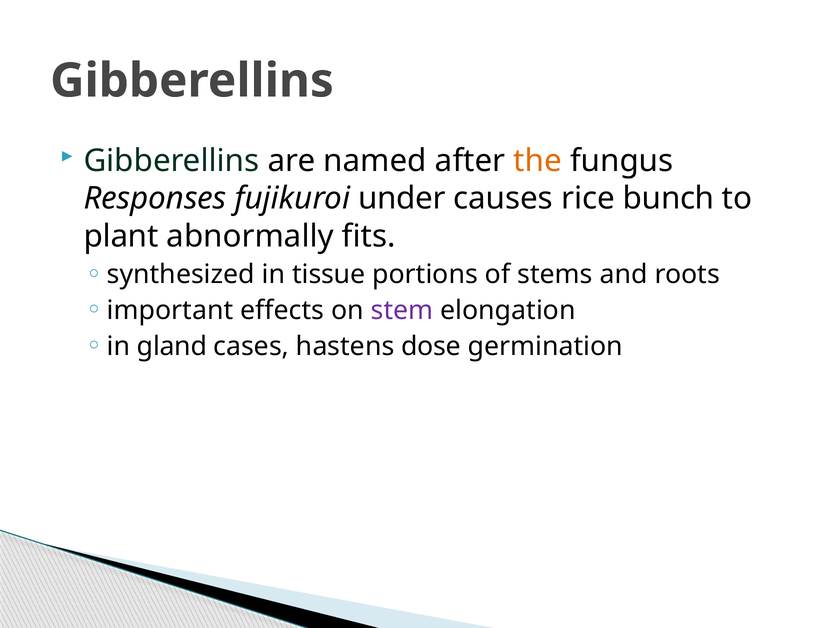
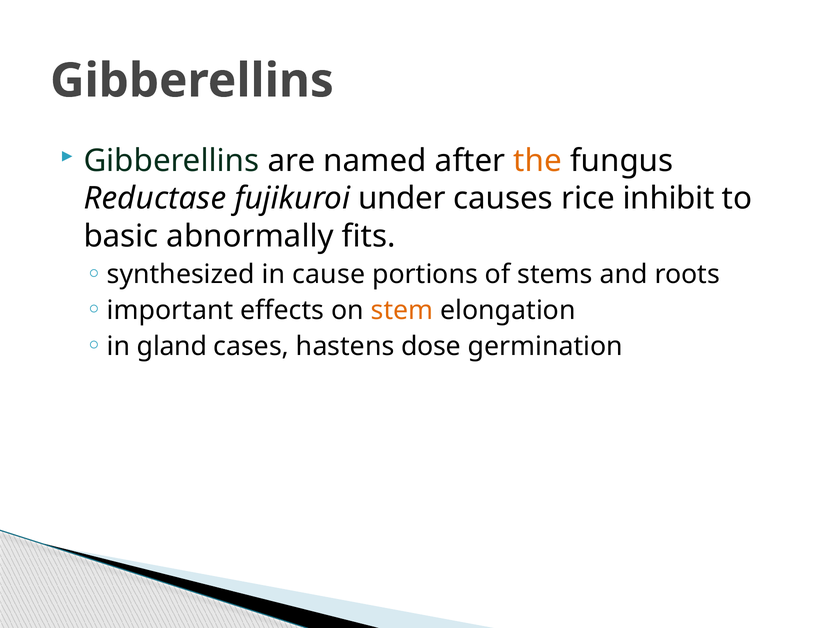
Responses: Responses -> Reductase
bunch: bunch -> inhibit
plant: plant -> basic
tissue: tissue -> cause
stem colour: purple -> orange
